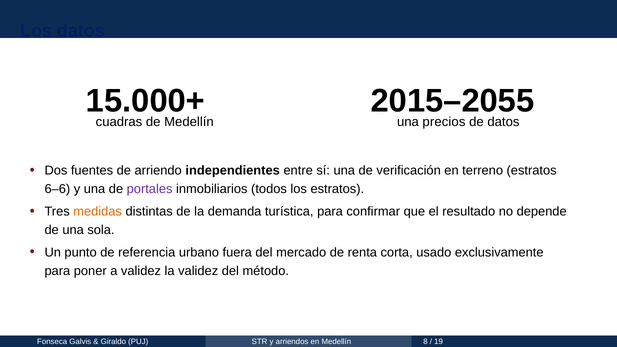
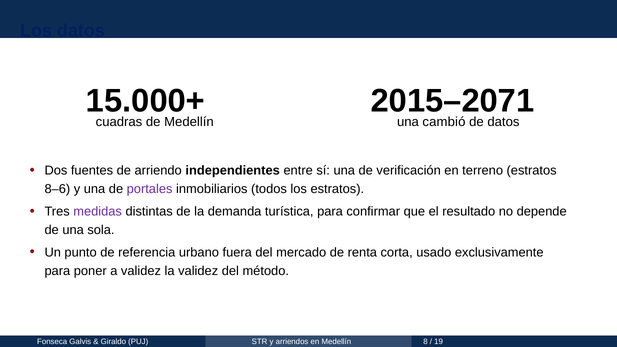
2015–2055: 2015–2055 -> 2015–2071
precios: precios -> cambió
6–6: 6–6 -> 8–6
medidas colour: orange -> purple
